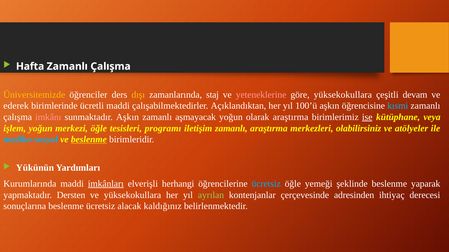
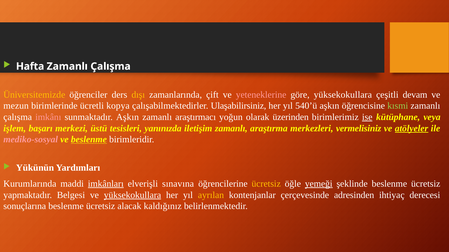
staj: staj -> çift
ederek: ederek -> mezun
ücretli maddi: maddi -> kopya
Açıklandıktan: Açıklandıktan -> Ulaşabilirsiniz
100’ü: 100’ü -> 540’ü
kısmi colour: light blue -> light green
aşmayacak: aşmayacak -> araştırmacı
olarak araştırma: araştırma -> üzerinden
işlem yoğun: yoğun -> başarı
merkezi öğle: öğle -> üstü
programı: programı -> yanınızda
olabilirsiniz: olabilirsiniz -> vermelisiniz
atölyeler underline: none -> present
mediko-sosyal colour: light blue -> pink
herhangi: herhangi -> sınavına
ücretsiz at (266, 184) colour: light blue -> yellow
yemeği underline: none -> present
şeklinde beslenme yaparak: yaparak -> ücretsiz
Dersten: Dersten -> Belgesi
yüksekokullara at (133, 195) underline: none -> present
ayrılan colour: light green -> yellow
